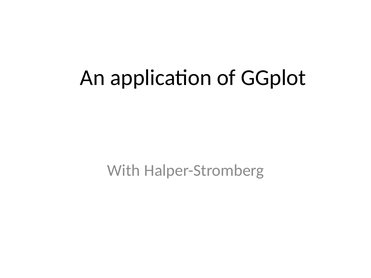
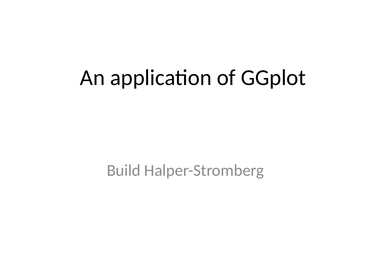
With: With -> Build
